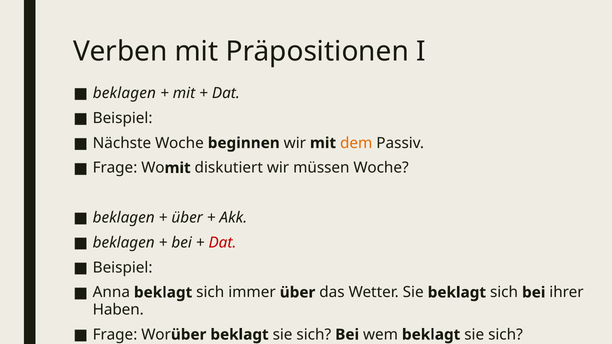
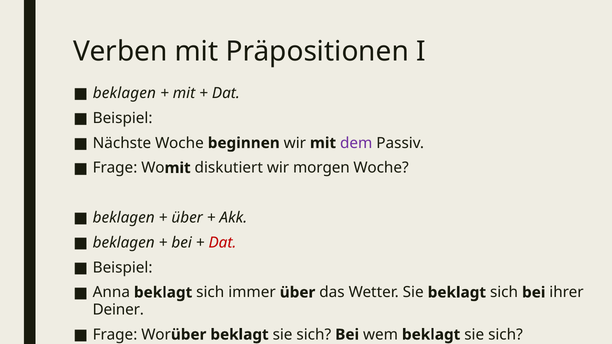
dem colour: orange -> purple
müssen: müssen -> morgen
Haben: Haben -> Deiner
